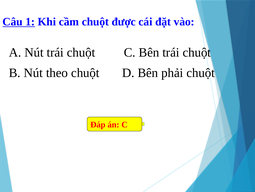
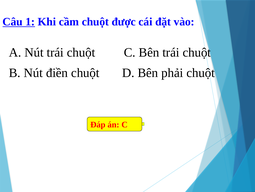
theo: theo -> điền
